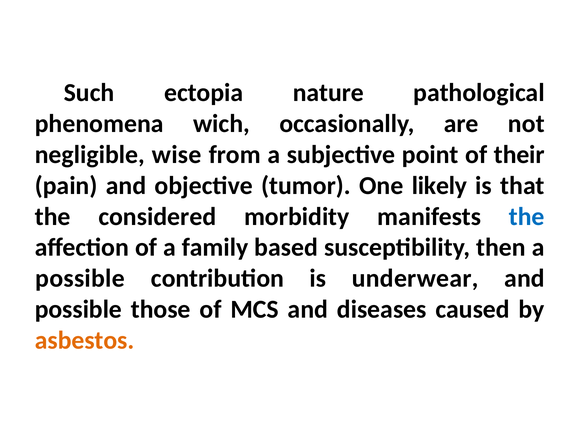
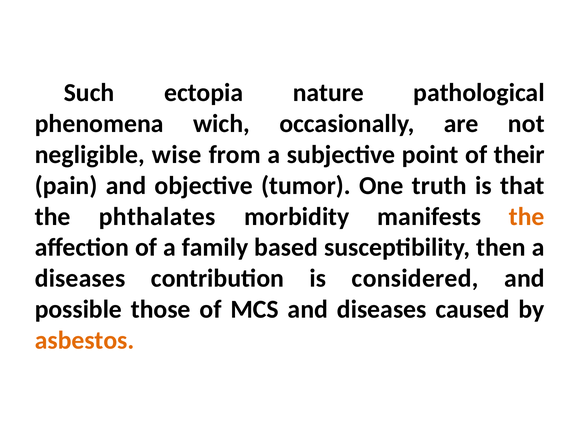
likely: likely -> truth
considered: considered -> phthalates
the at (527, 217) colour: blue -> orange
possible at (80, 278): possible -> diseases
underwear: underwear -> considered
